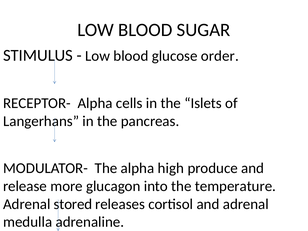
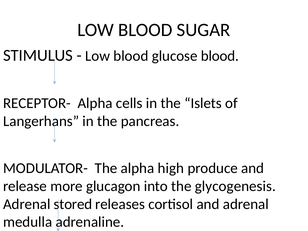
glucose order: order -> blood
temperature: temperature -> glycogenesis
